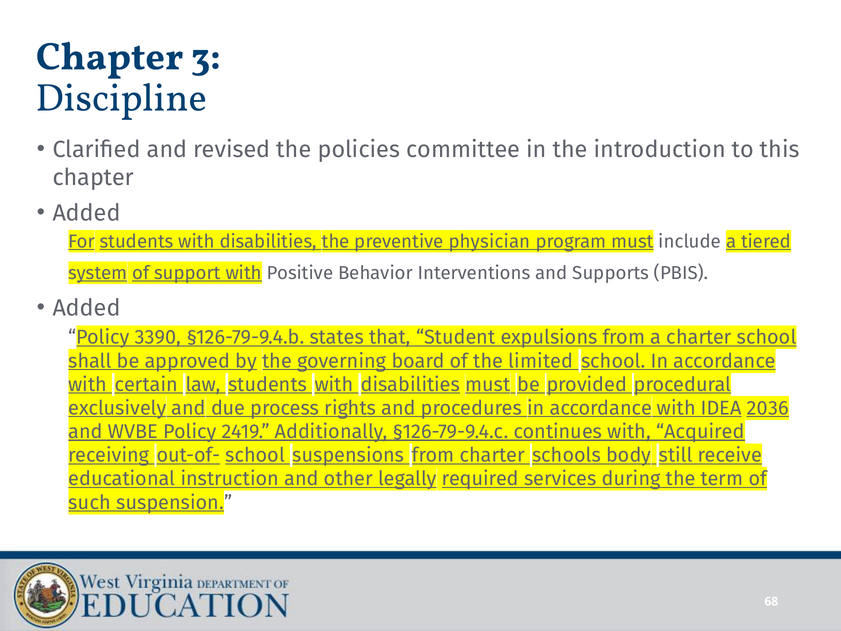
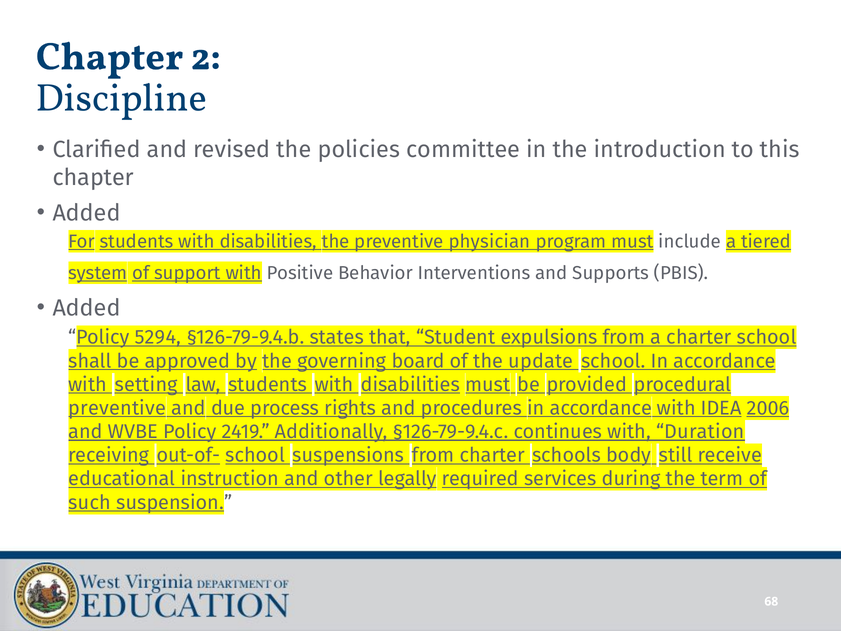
3: 3 -> 2
3390: 3390 -> 5294
limited: limited -> update
certain: certain -> setting
exclusively at (117, 408): exclusively -> preventive
2036: 2036 -> 2006
Acquired: Acquired -> Duration
